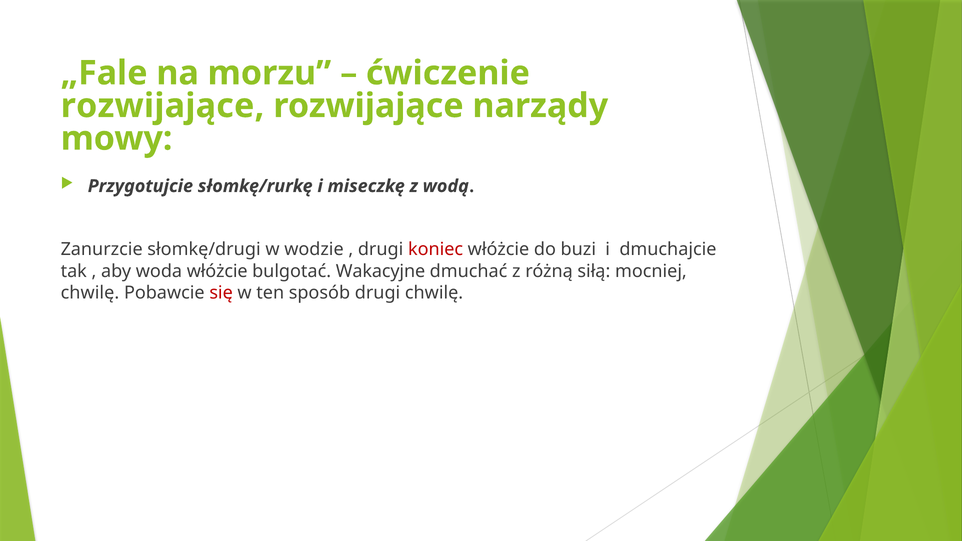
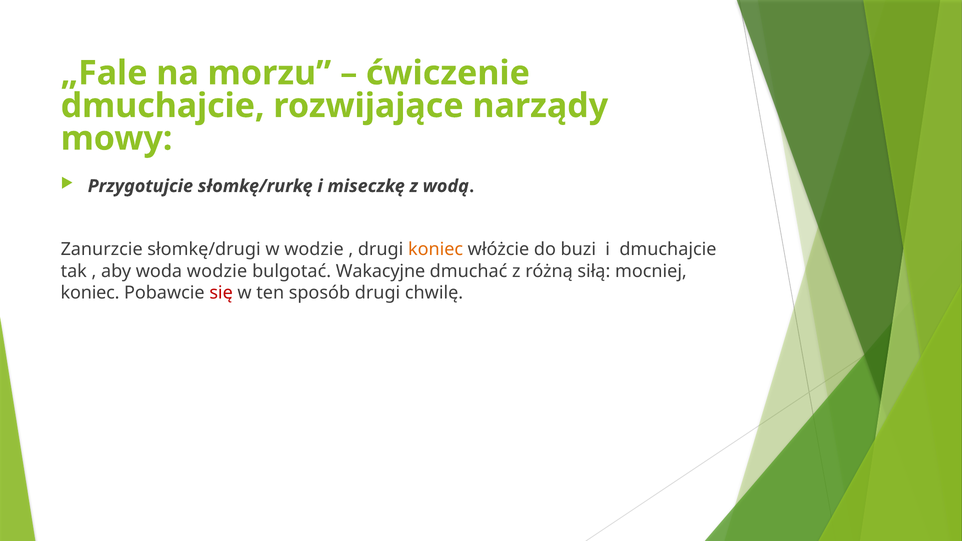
rozwijające at (162, 106): rozwijające -> dmuchajcie
koniec at (436, 250) colour: red -> orange
woda włóżcie: włóżcie -> wodzie
chwilę at (90, 293): chwilę -> koniec
